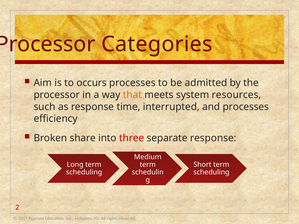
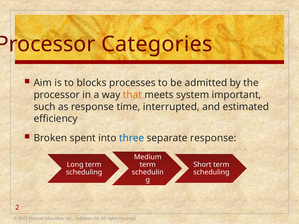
occurs: occurs -> blocks
resources: resources -> important
and processes: processes -> estimated
share: share -> spent
three colour: red -> blue
